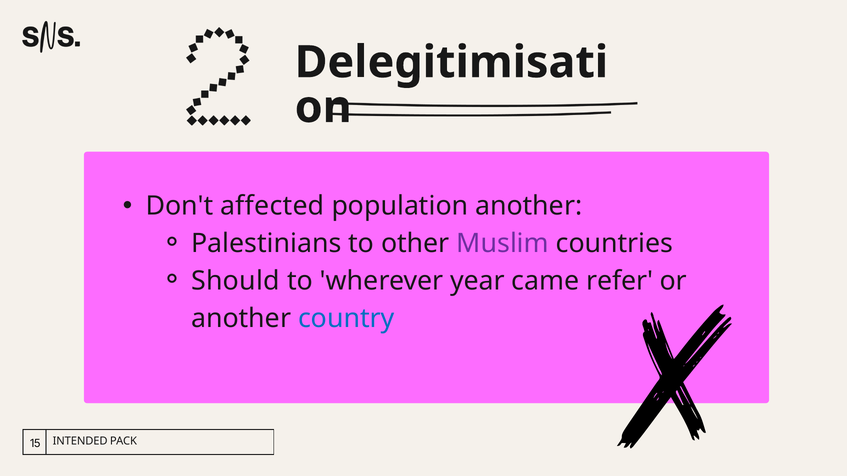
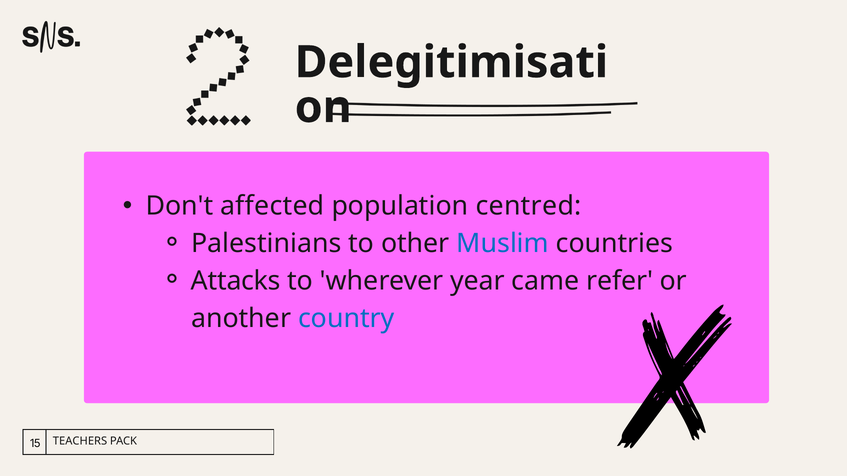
population another: another -> centred
Muslim colour: purple -> blue
Should: Should -> Attacks
INTENDED: INTENDED -> TEACHERS
